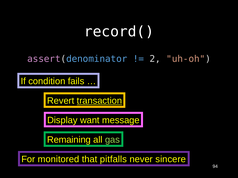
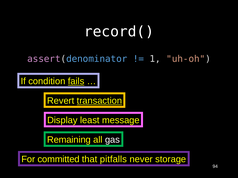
2: 2 -> 1
fails underline: none -> present
want: want -> least
gas colour: light green -> white
monitored: monitored -> committed
sincere: sincere -> storage
